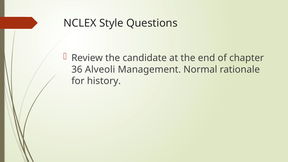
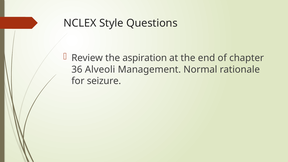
candidate: candidate -> aspiration
history: history -> seizure
